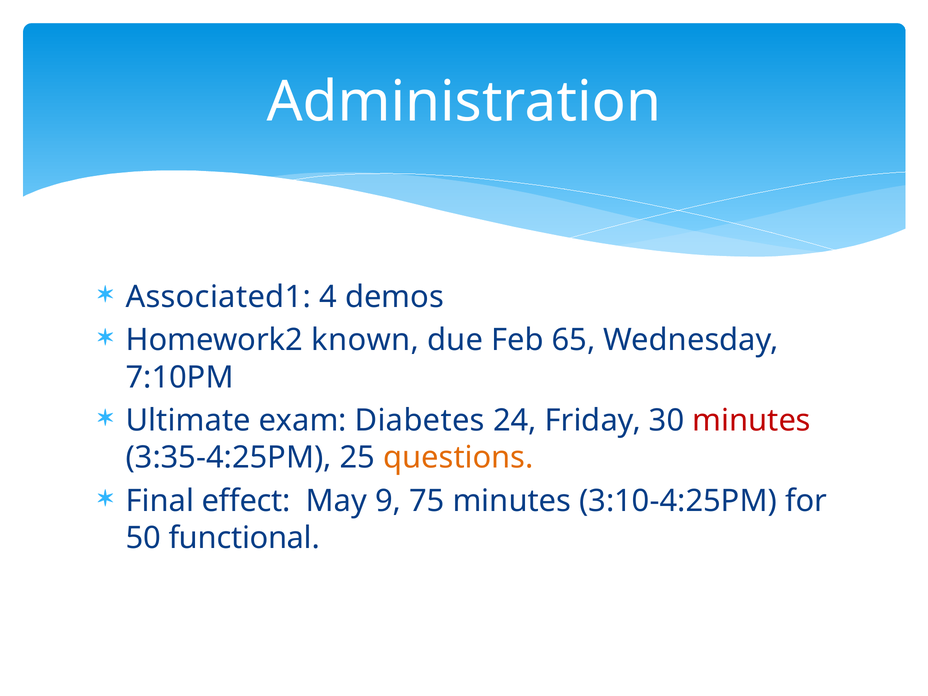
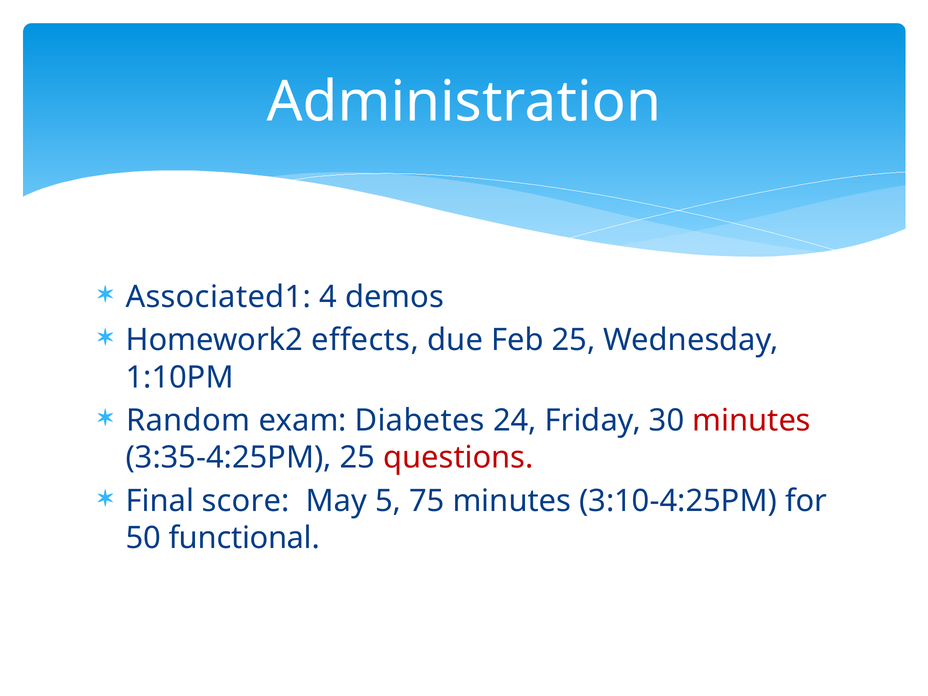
known: known -> effects
Feb 65: 65 -> 25
7:10PM: 7:10PM -> 1:10PM
Ultimate: Ultimate -> Random
questions colour: orange -> red
effect: effect -> score
9: 9 -> 5
